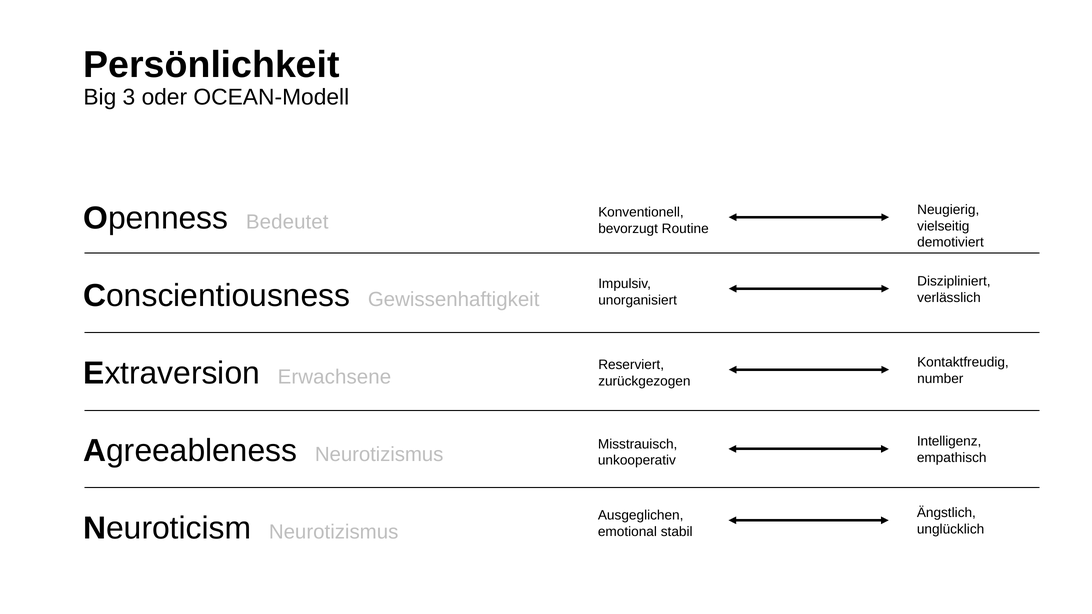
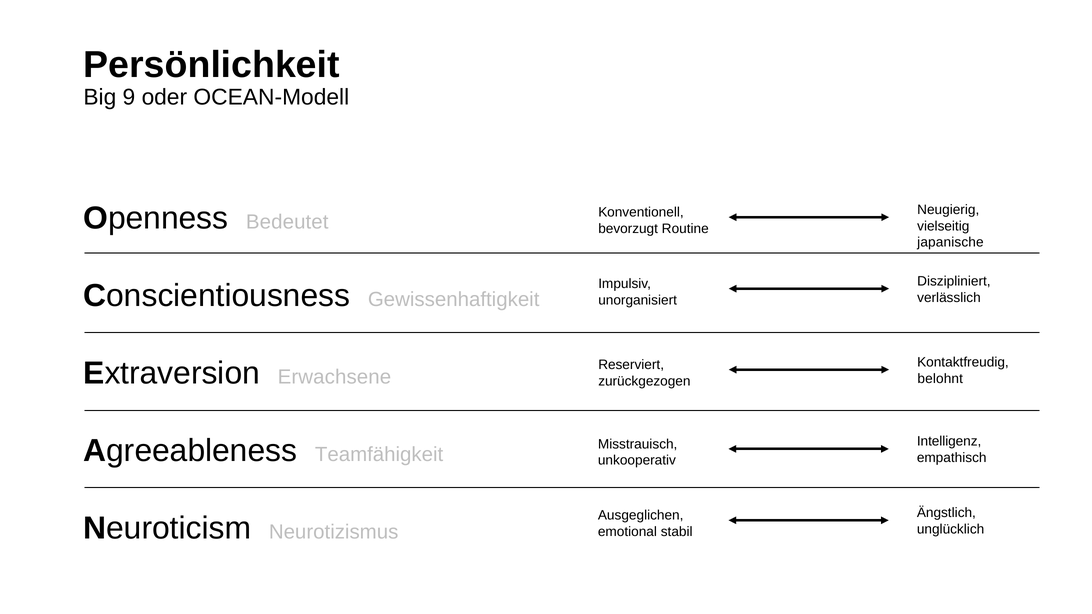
3: 3 -> 9
demotiviert: demotiviert -> japanische
number: number -> belohnt
Agreeableness Neurotizismus: Neurotizismus -> Teamfähigkeit
